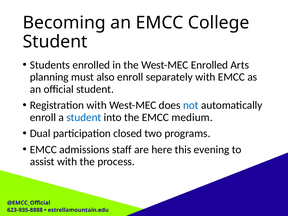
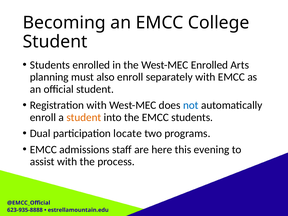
student at (84, 117) colour: blue -> orange
EMCC medium: medium -> students
closed: closed -> locate
